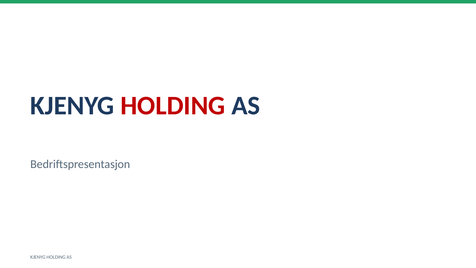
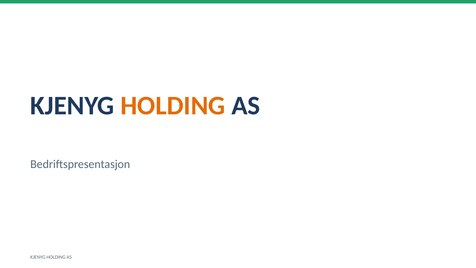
HOLDING at (173, 106) colour: red -> orange
